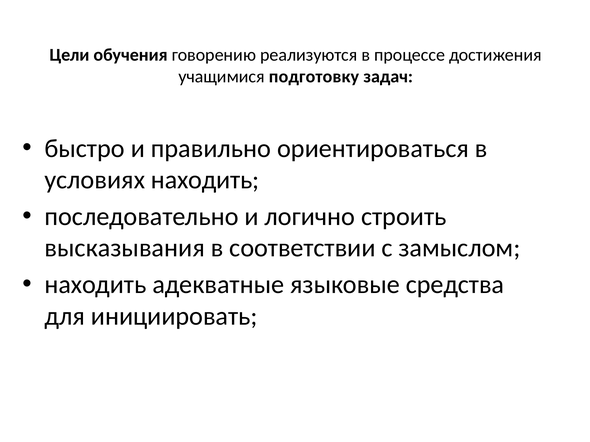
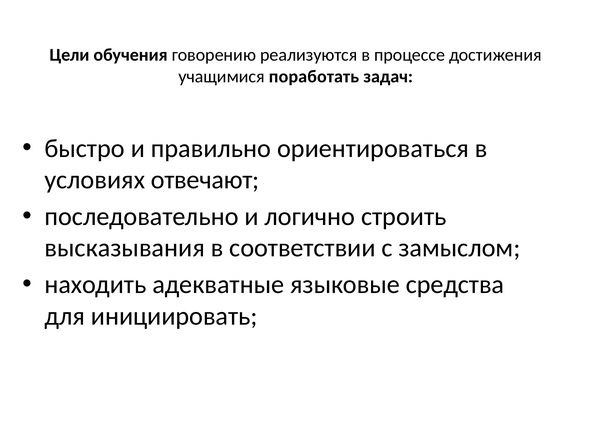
подготовку: подготовку -> поработать
условиях находить: находить -> отвечают
